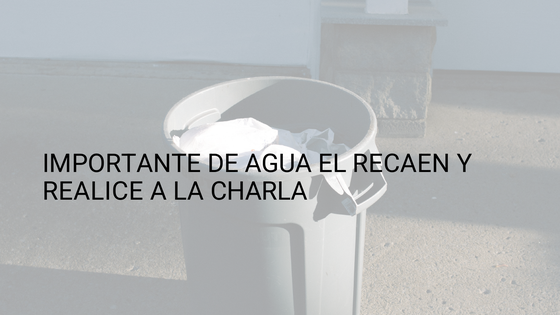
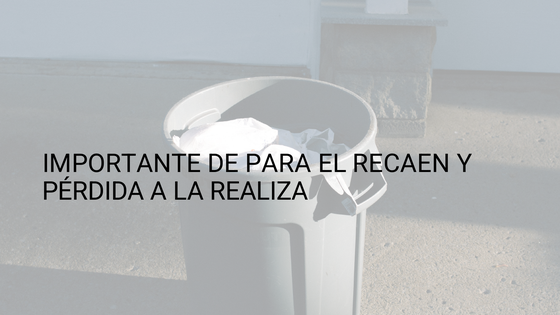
AGUA: AGUA -> PARA
REALICE: REALICE -> PÉRDIDA
CHARLA: CHARLA -> REALIZA
